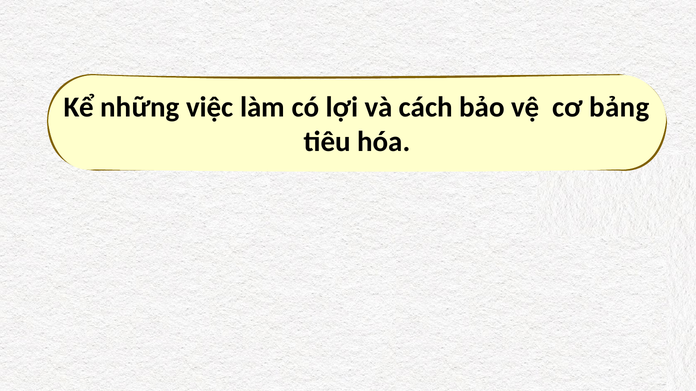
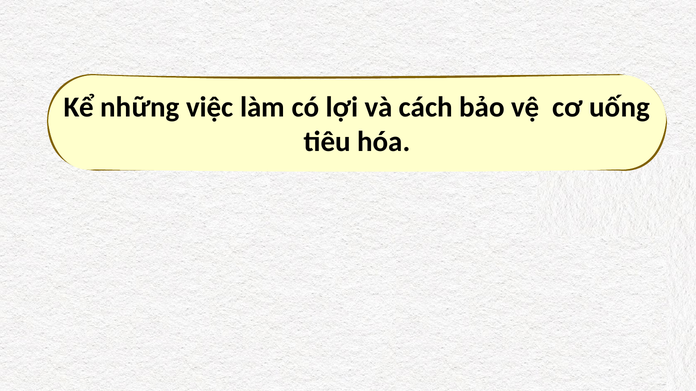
bảng: bảng -> uống
